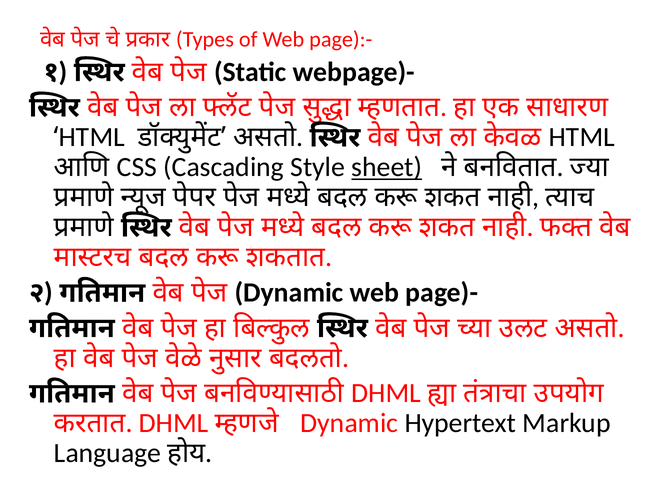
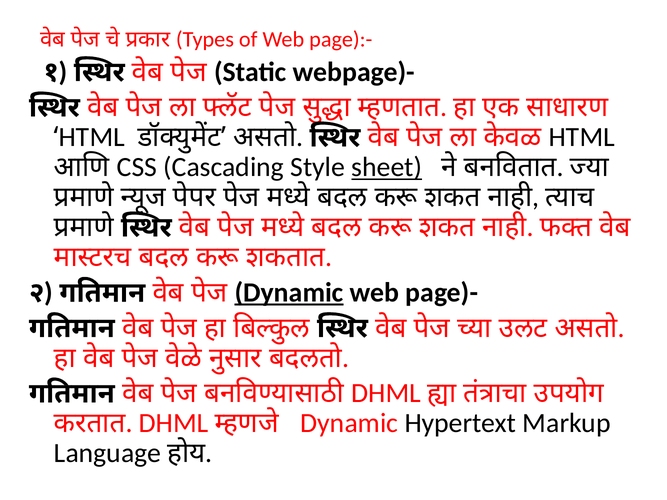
Dynamic at (289, 293) underline: none -> present
